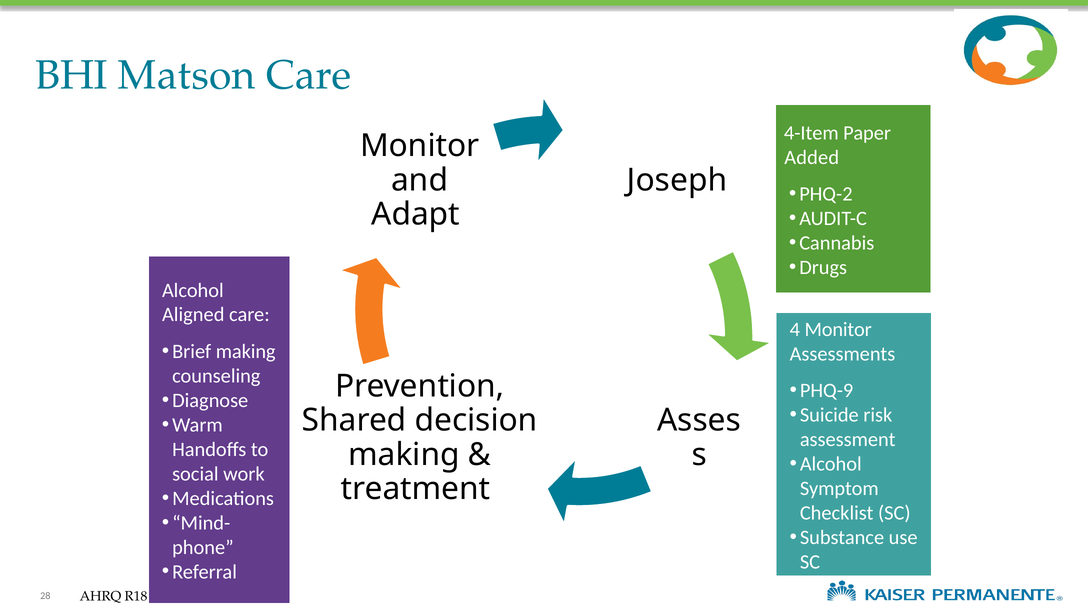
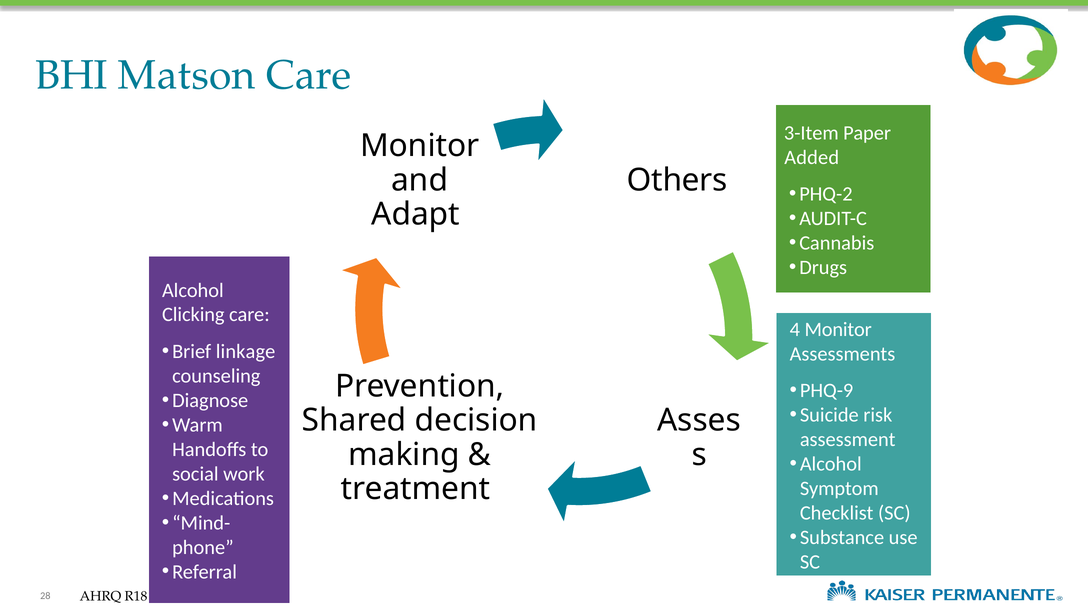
4-Item: 4-Item -> 3-Item
Joseph: Joseph -> Others
Aligned: Aligned -> Clicking
Brief making: making -> linkage
